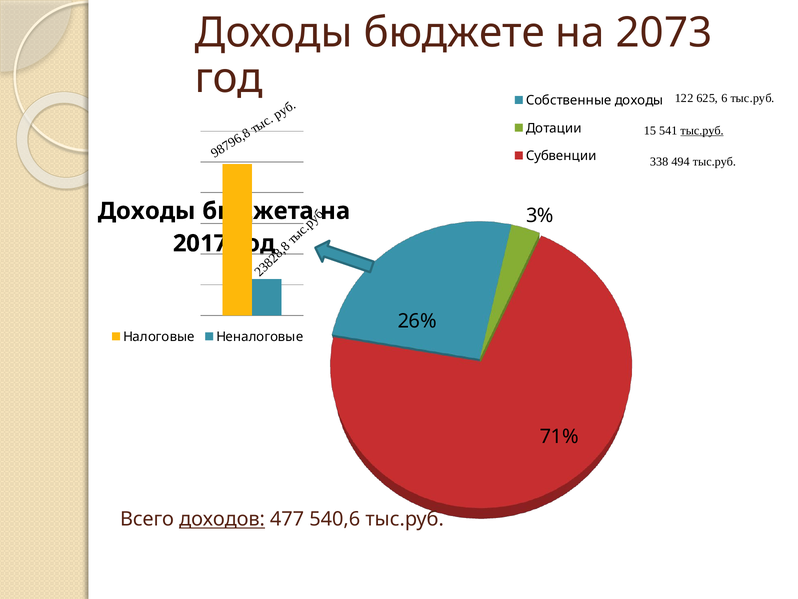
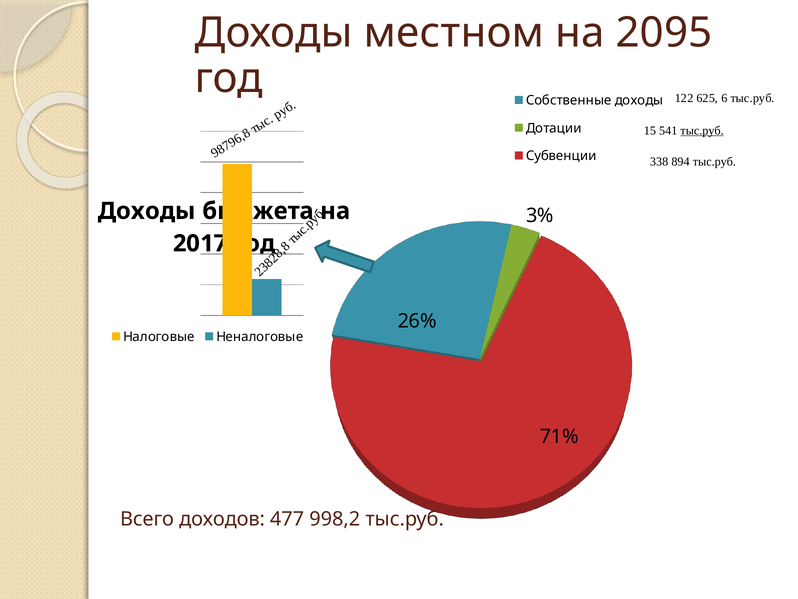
бюджете: бюджете -> местном
2073: 2073 -> 2095
494: 494 -> 894
доходов underline: present -> none
540,6: 540,6 -> 998,2
